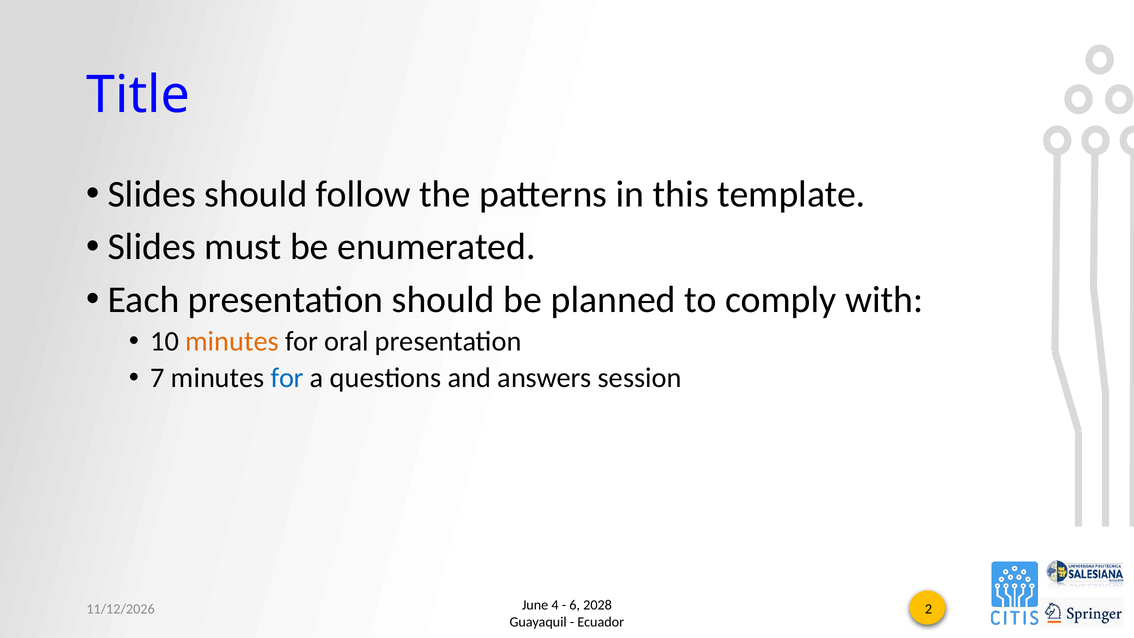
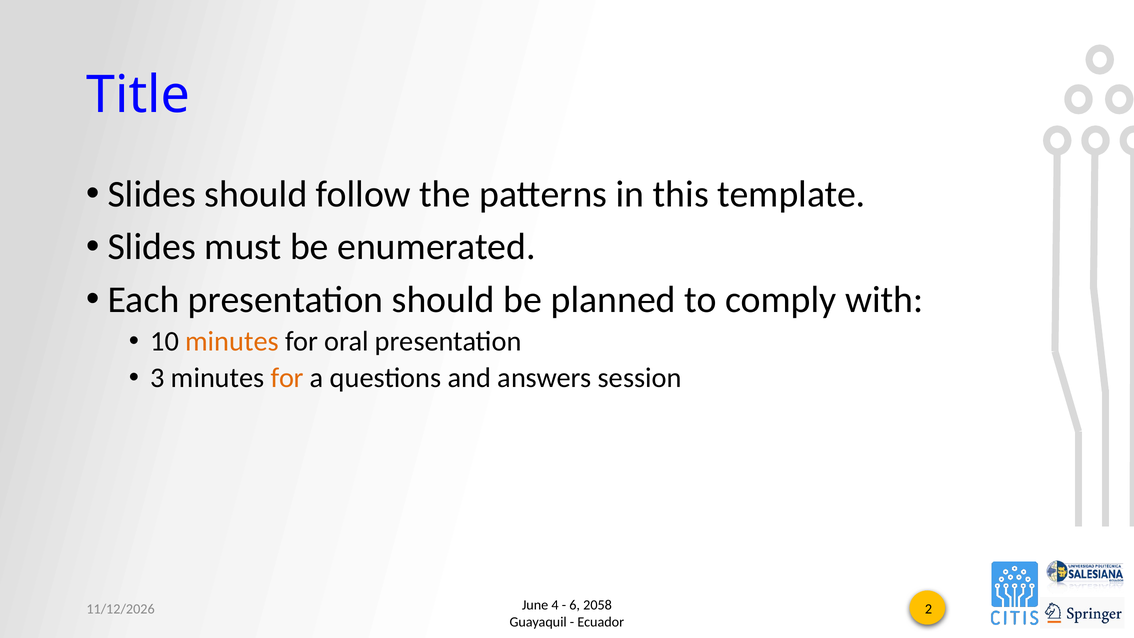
7: 7 -> 3
for at (287, 378) colour: blue -> orange
2028: 2028 -> 2058
